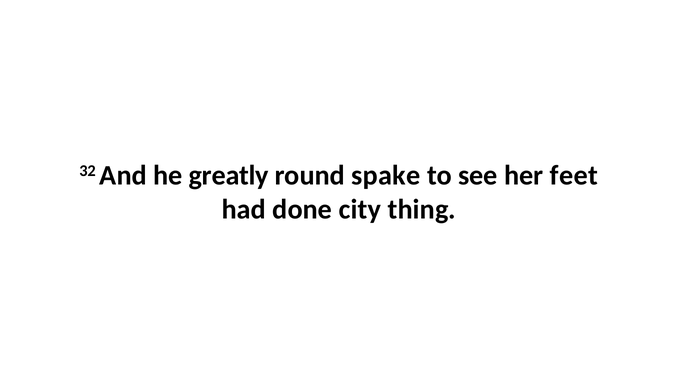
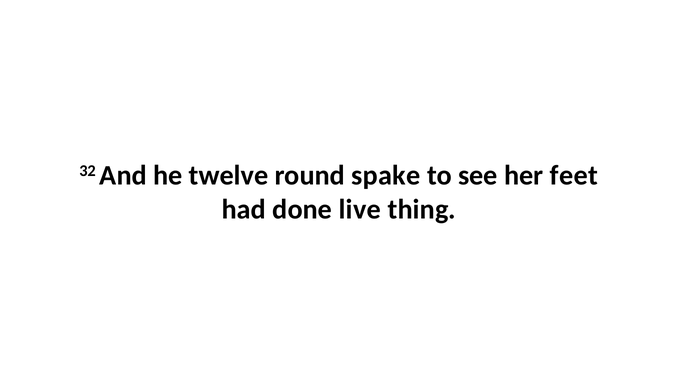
greatly: greatly -> twelve
city: city -> live
